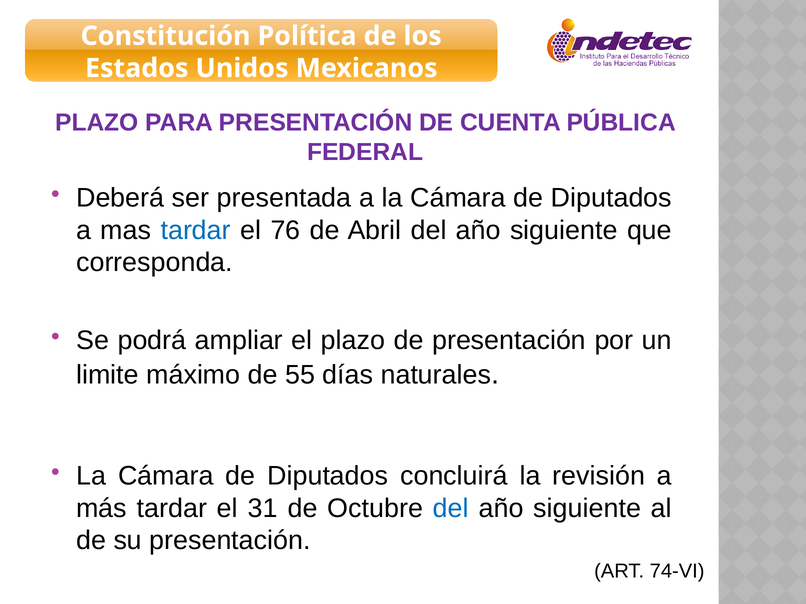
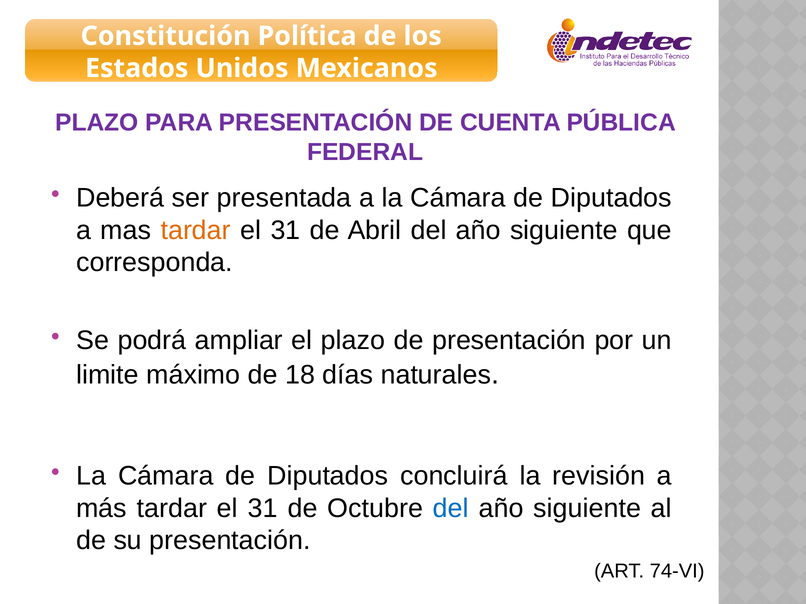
tardar at (196, 231) colour: blue -> orange
76 at (285, 231): 76 -> 31
55: 55 -> 18
